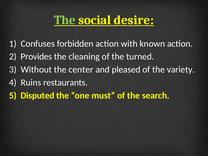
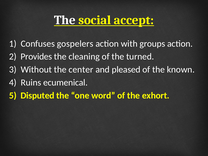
The at (65, 20) colour: light green -> white
desire: desire -> accept
forbidden: forbidden -> gospelers
known: known -> groups
variety: variety -> known
restaurants: restaurants -> ecumenical
must: must -> word
search: search -> exhort
